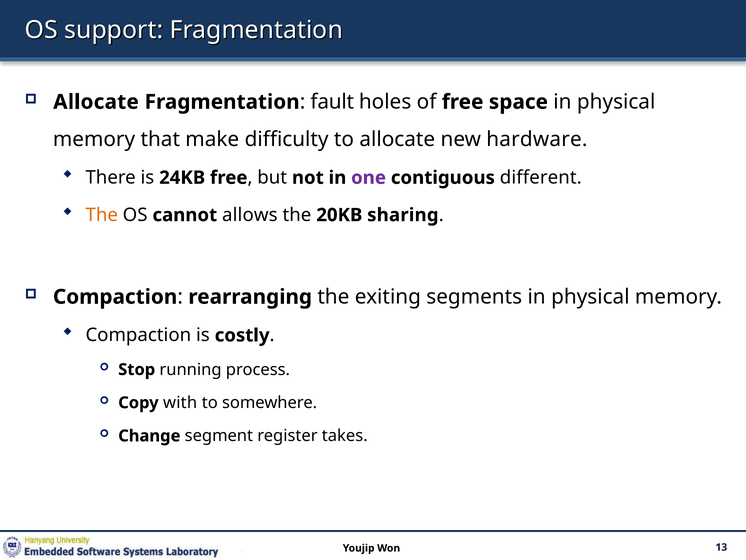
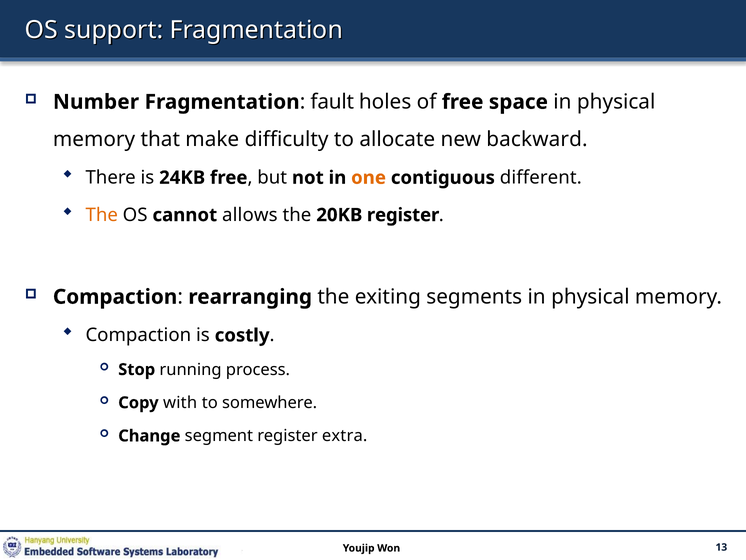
Allocate at (96, 102): Allocate -> Number
hardware: hardware -> backward
one colour: purple -> orange
20KB sharing: sharing -> register
takes: takes -> extra
